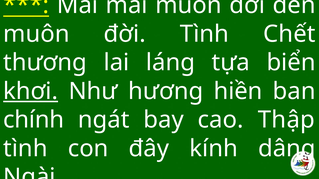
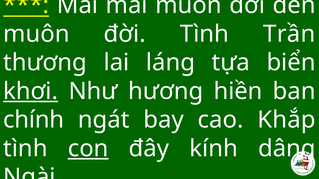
Chết: Chết -> Trần
Thập: Thập -> Khắp
con underline: none -> present
